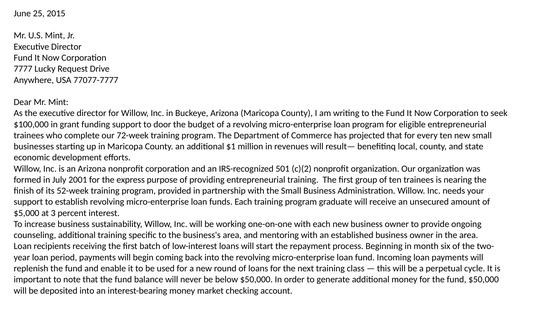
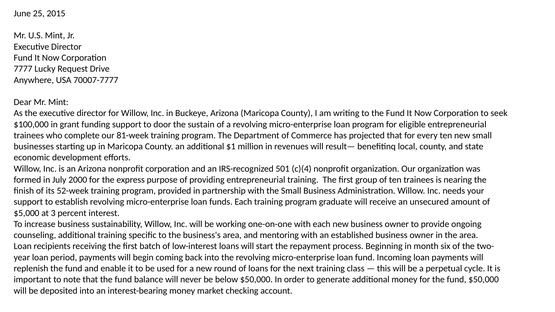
77077-7777: 77077-7777 -> 70007-7777
budget: budget -> sustain
72-week: 72-week -> 81-week
c)(2: c)(2 -> c)(4
2001: 2001 -> 2000
